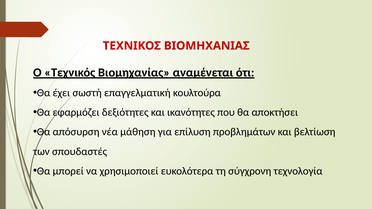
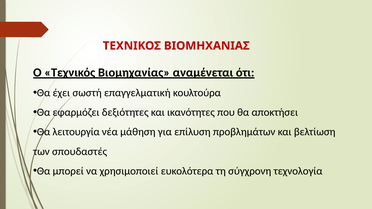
απόσυρση: απόσυρση -> λειτουργία
